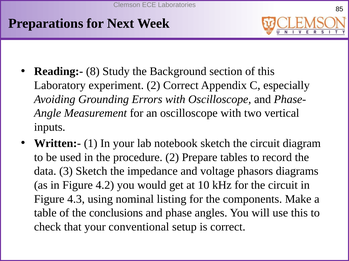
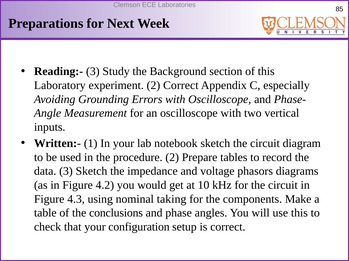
Reading:- 8: 8 -> 3
listing: listing -> taking
conventional: conventional -> configuration
